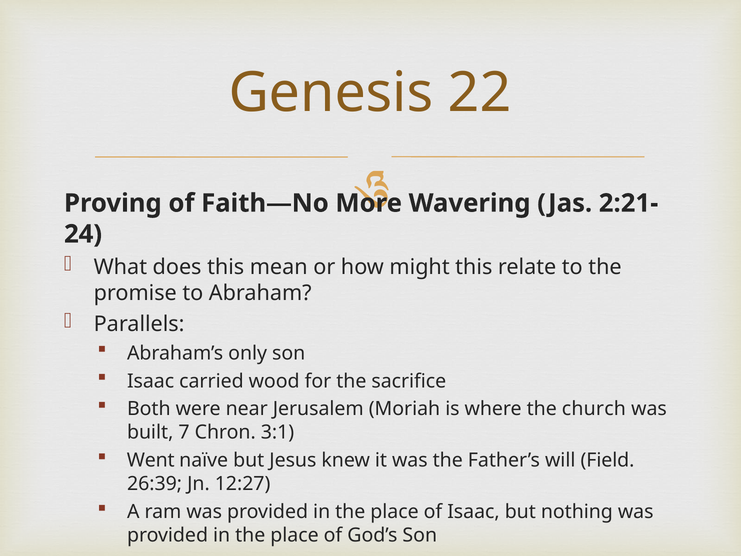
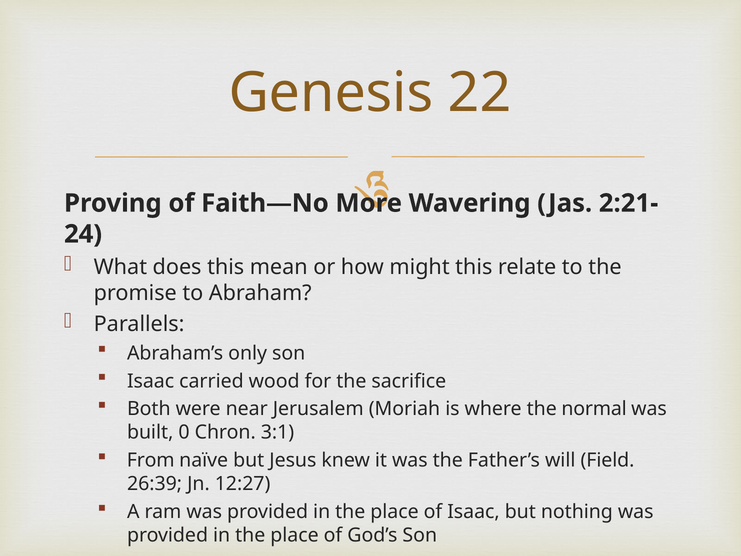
church: church -> normal
7: 7 -> 0
Went: Went -> From
